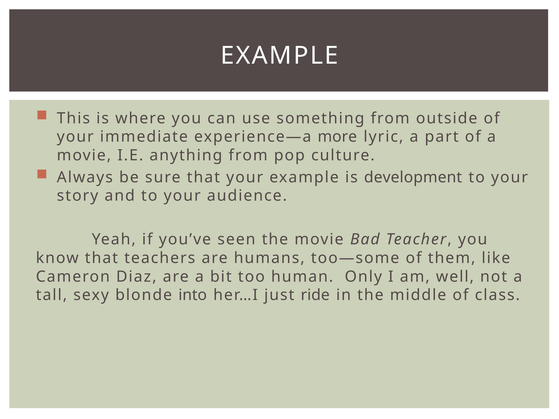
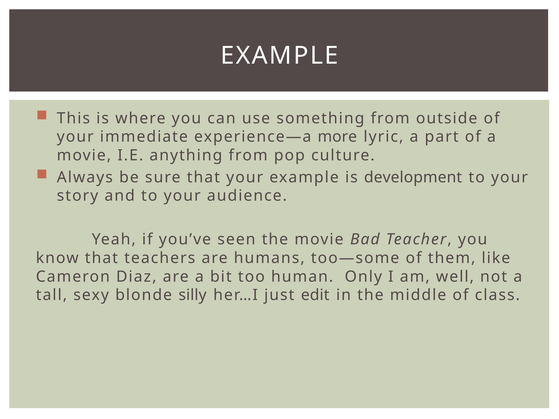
into: into -> silly
ride: ride -> edit
